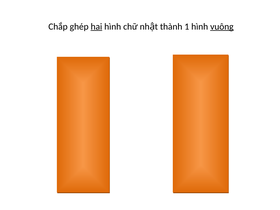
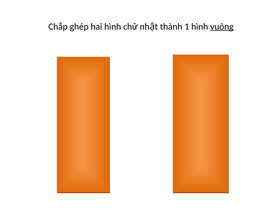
hai underline: present -> none
